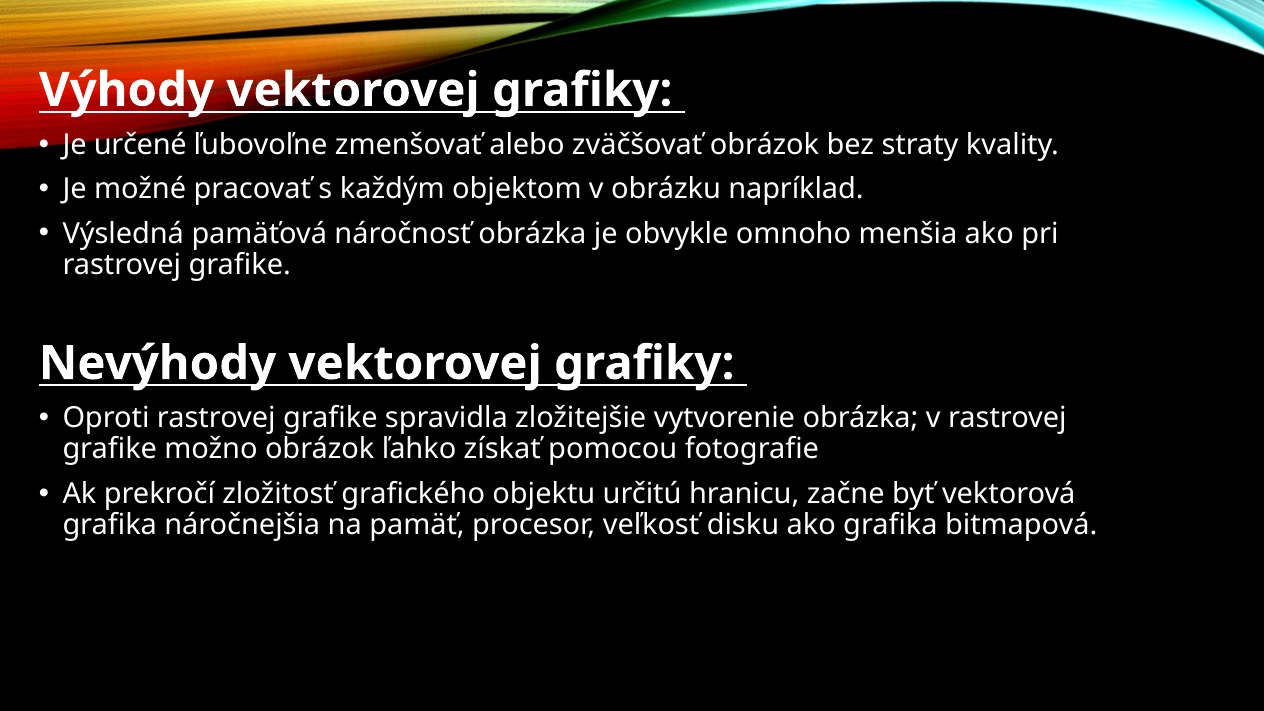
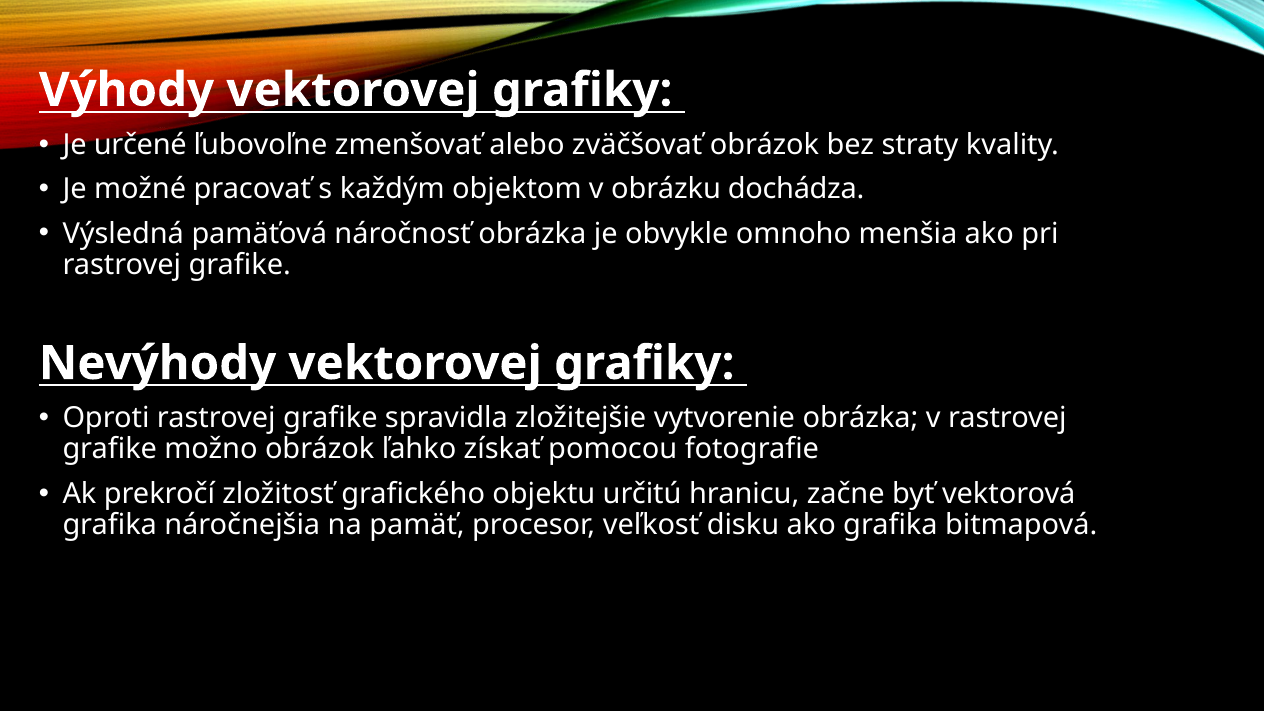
napríklad: napríklad -> dochádza
